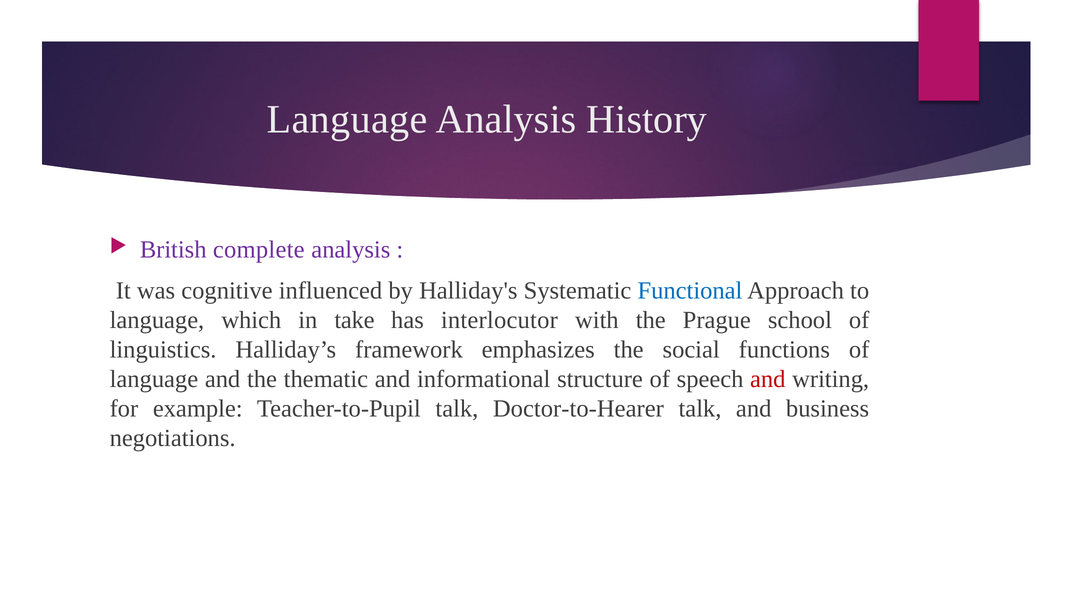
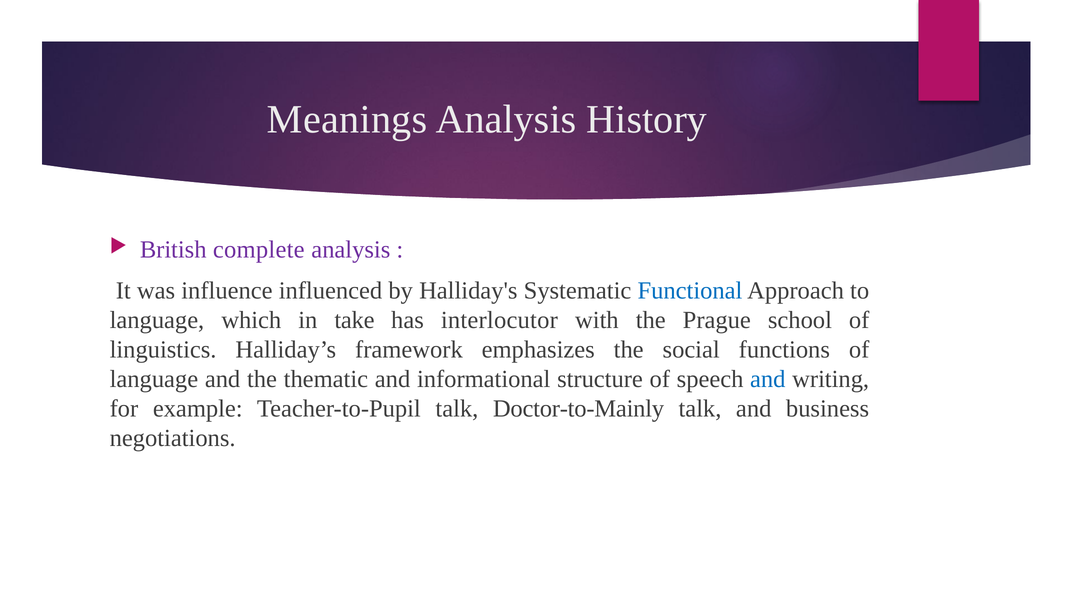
Language at (347, 120): Language -> Meanings
cognitive: cognitive -> influence
and at (768, 379) colour: red -> blue
Doctor-to-Hearer: Doctor-to-Hearer -> Doctor-to-Mainly
